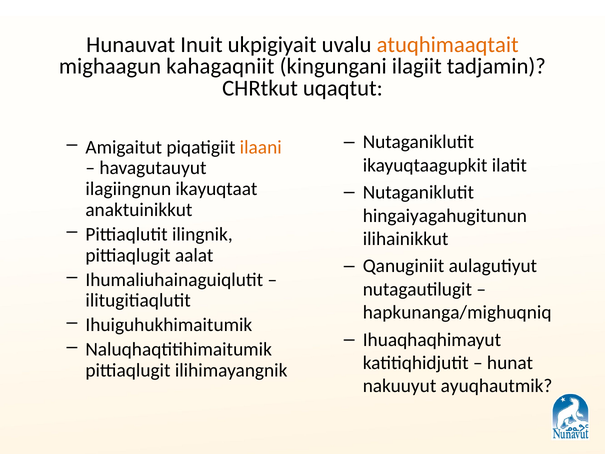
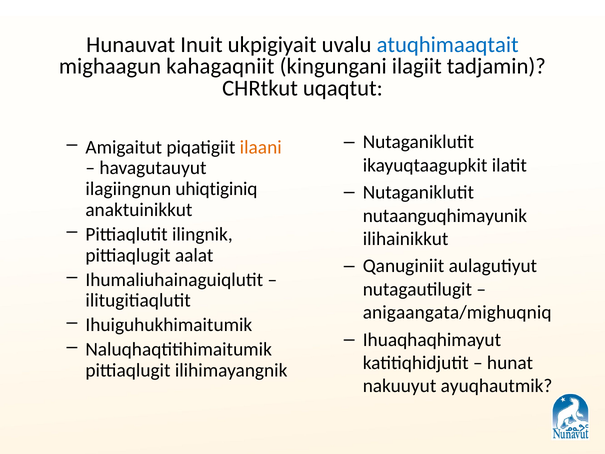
atuqhimaaqtait colour: orange -> blue
ikayuqtaat: ikayuqtaat -> uhiqtiginiq
hingaiyagahugitunun: hingaiyagahugitunun -> nutaanguqhimayunik
hapkunanga/mighuqniq: hapkunanga/mighuqniq -> anigaangata/mighuqniq
